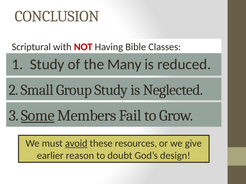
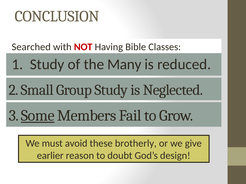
Scriptural: Scriptural -> Searched
avoid underline: present -> none
resources: resources -> brotherly
